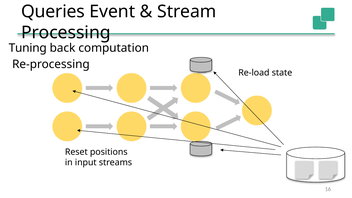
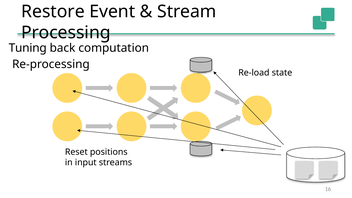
Queries: Queries -> Restore
